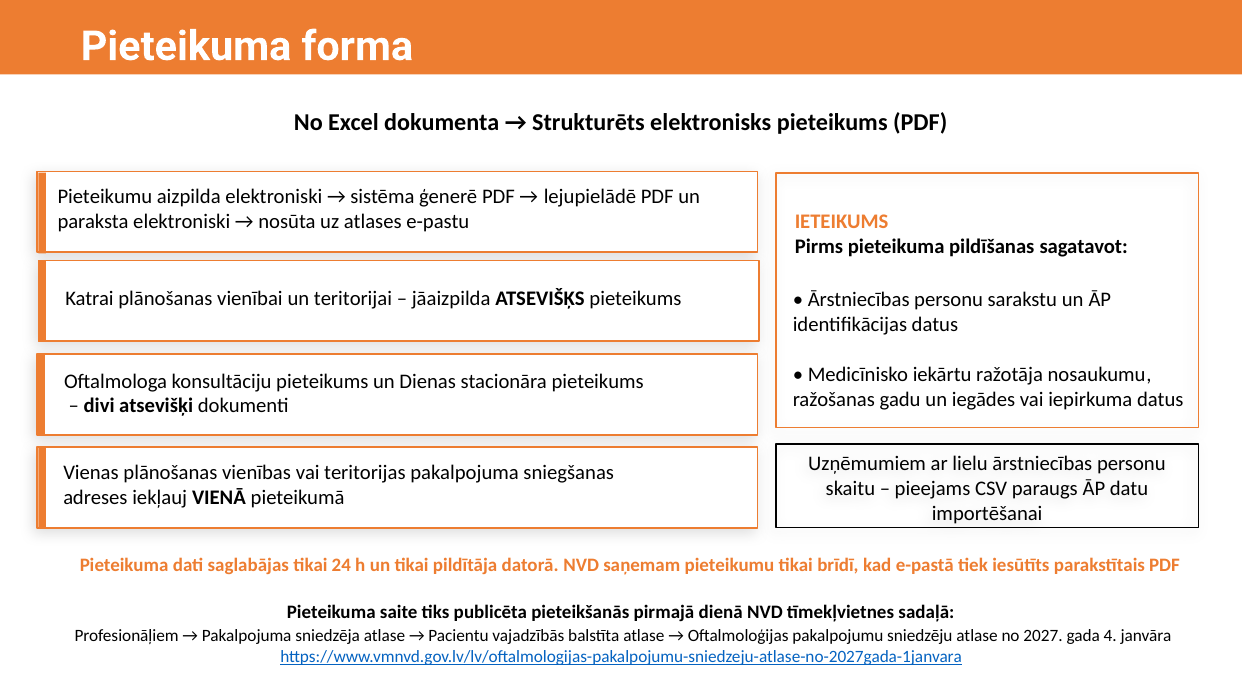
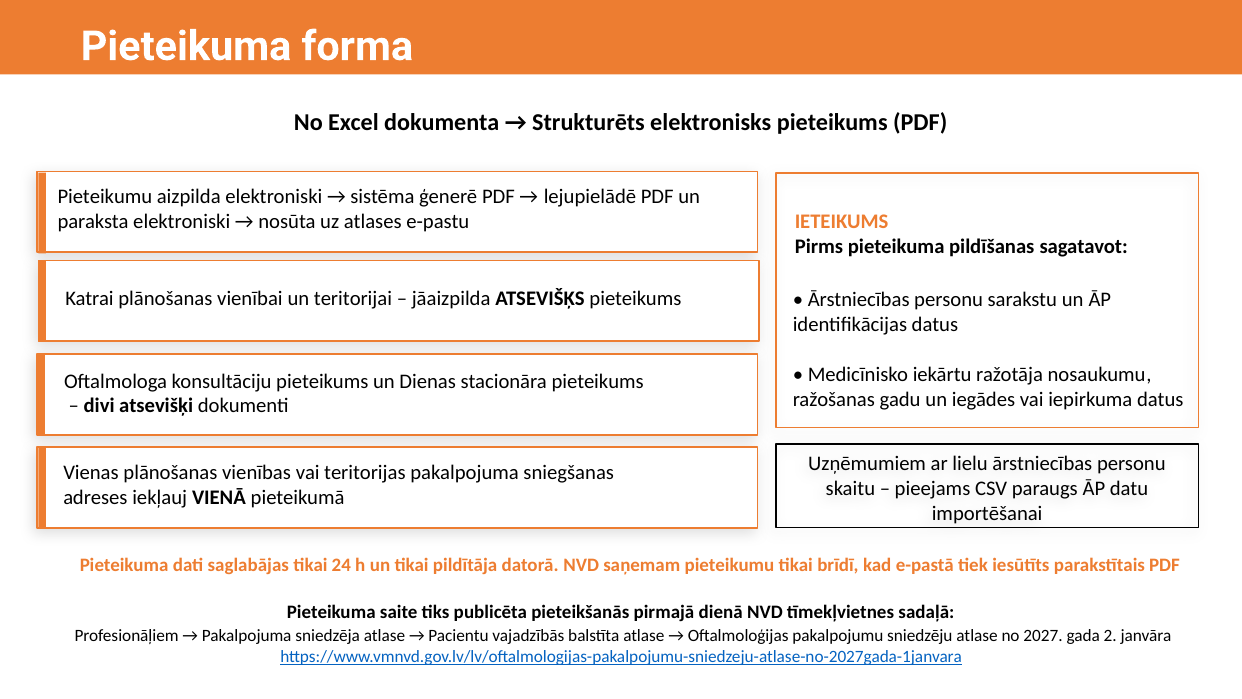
4: 4 -> 2
